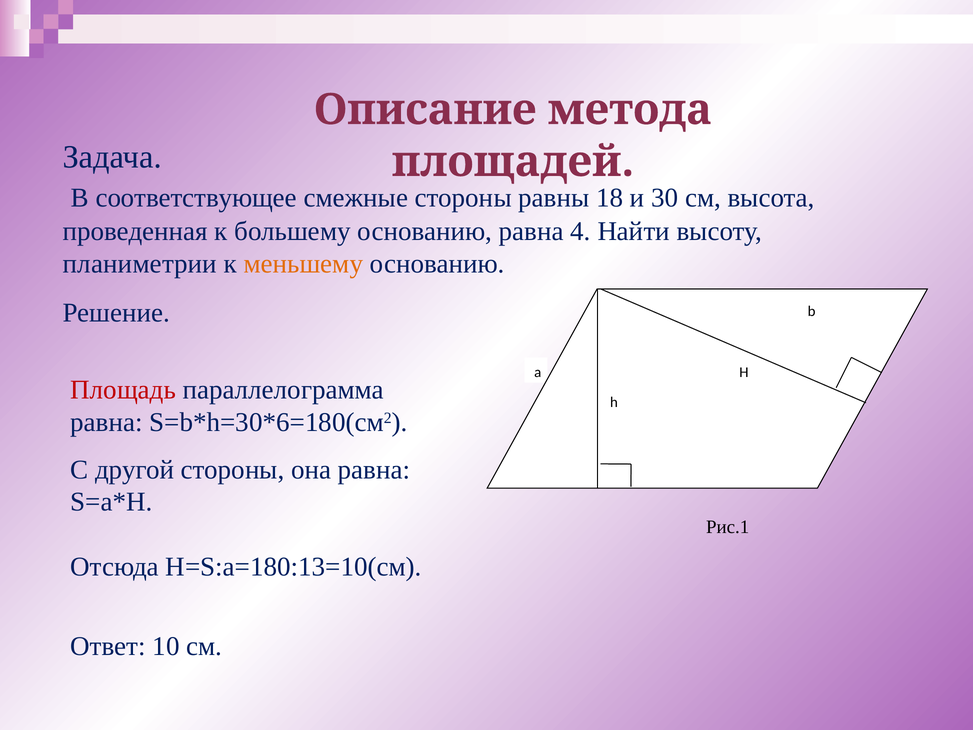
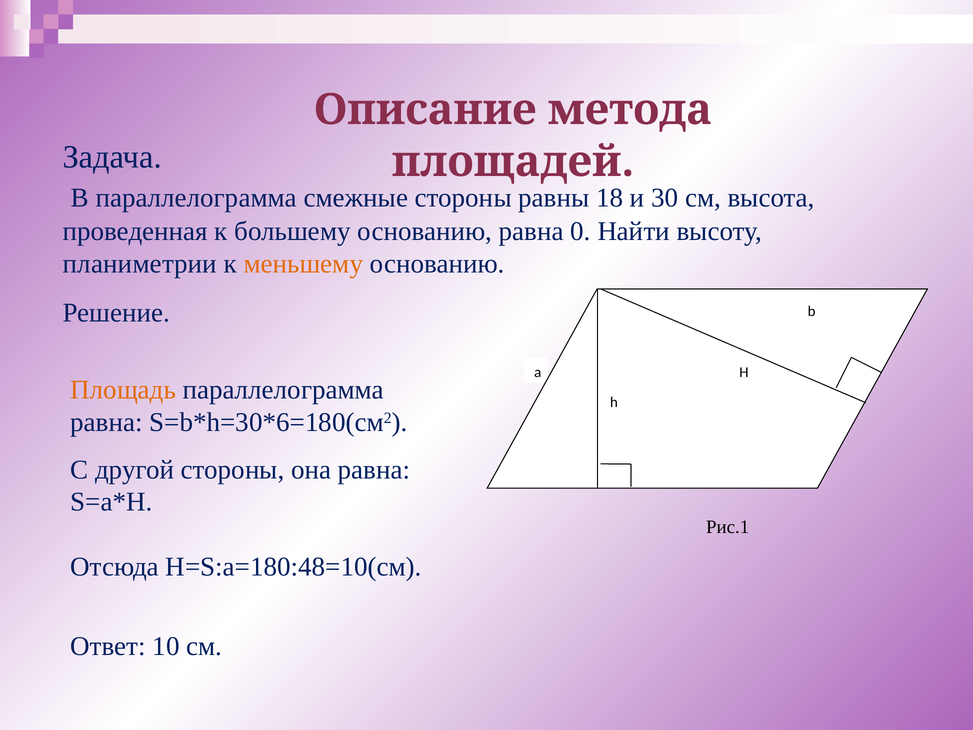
В соответствующее: соответствующее -> параллелограмма
4: 4 -> 0
Площадь colour: red -> orange
H=S:а=180:13=10(см: H=S:а=180:13=10(см -> H=S:а=180:48=10(см
